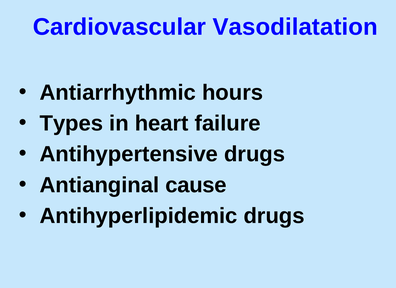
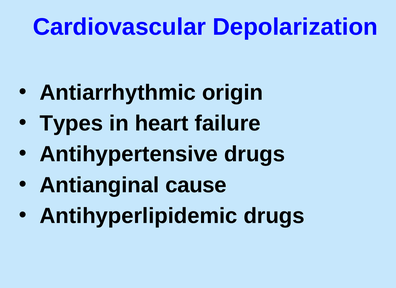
Vasodilatation: Vasodilatation -> Depolarization
hours: hours -> origin
